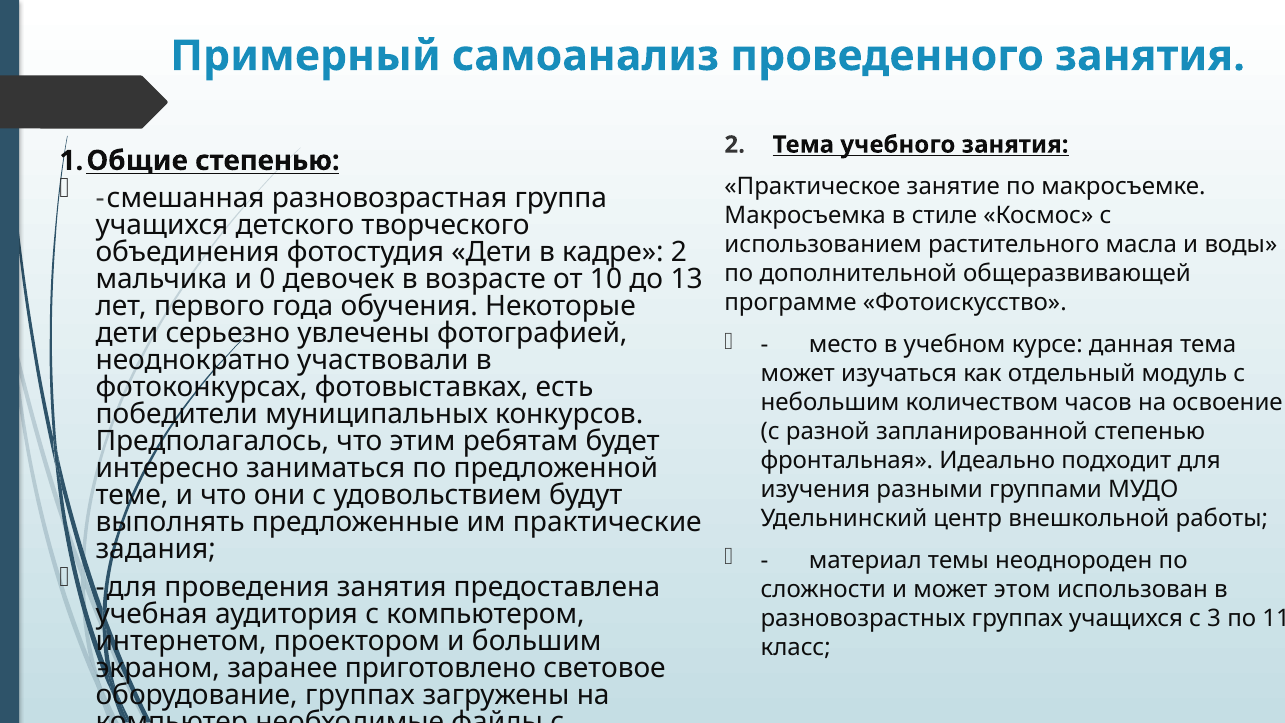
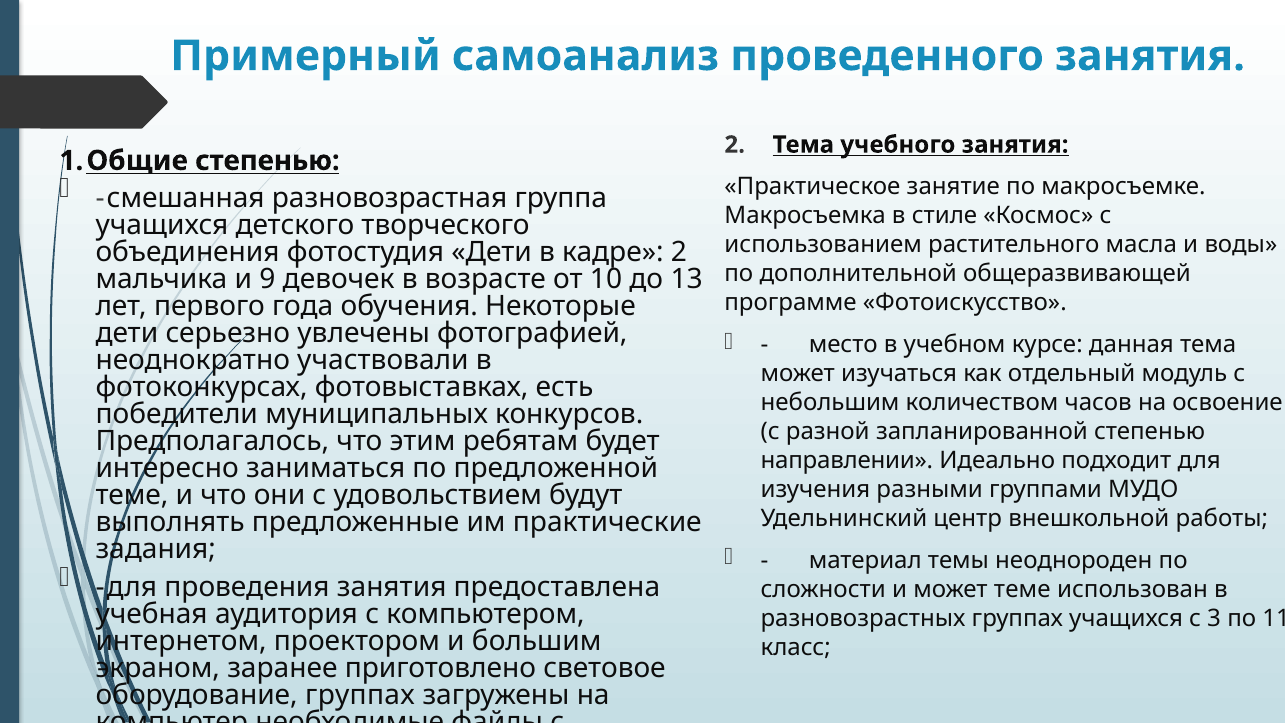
0: 0 -> 9
фронтальная: фронтальная -> направлении
может этом: этом -> теме
